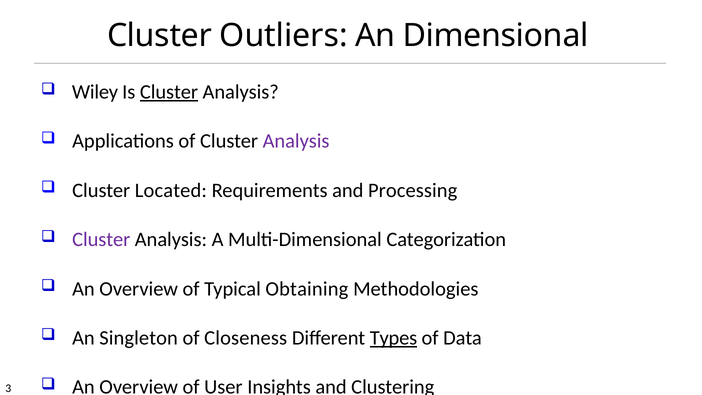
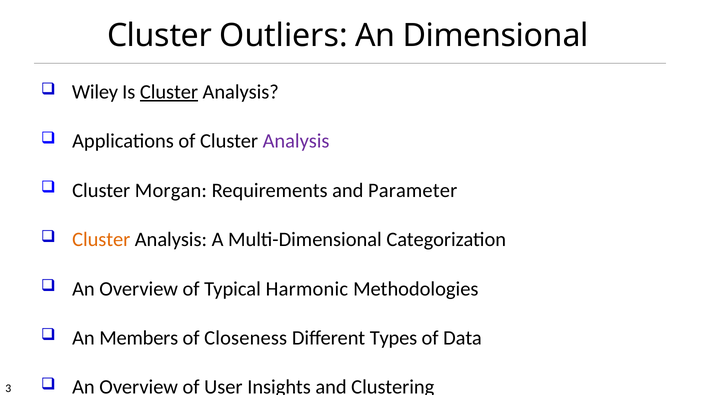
Located: Located -> Morgan
Processing: Processing -> Parameter
Cluster at (101, 239) colour: purple -> orange
Obtaining: Obtaining -> Harmonic
Singleton: Singleton -> Members
Types underline: present -> none
